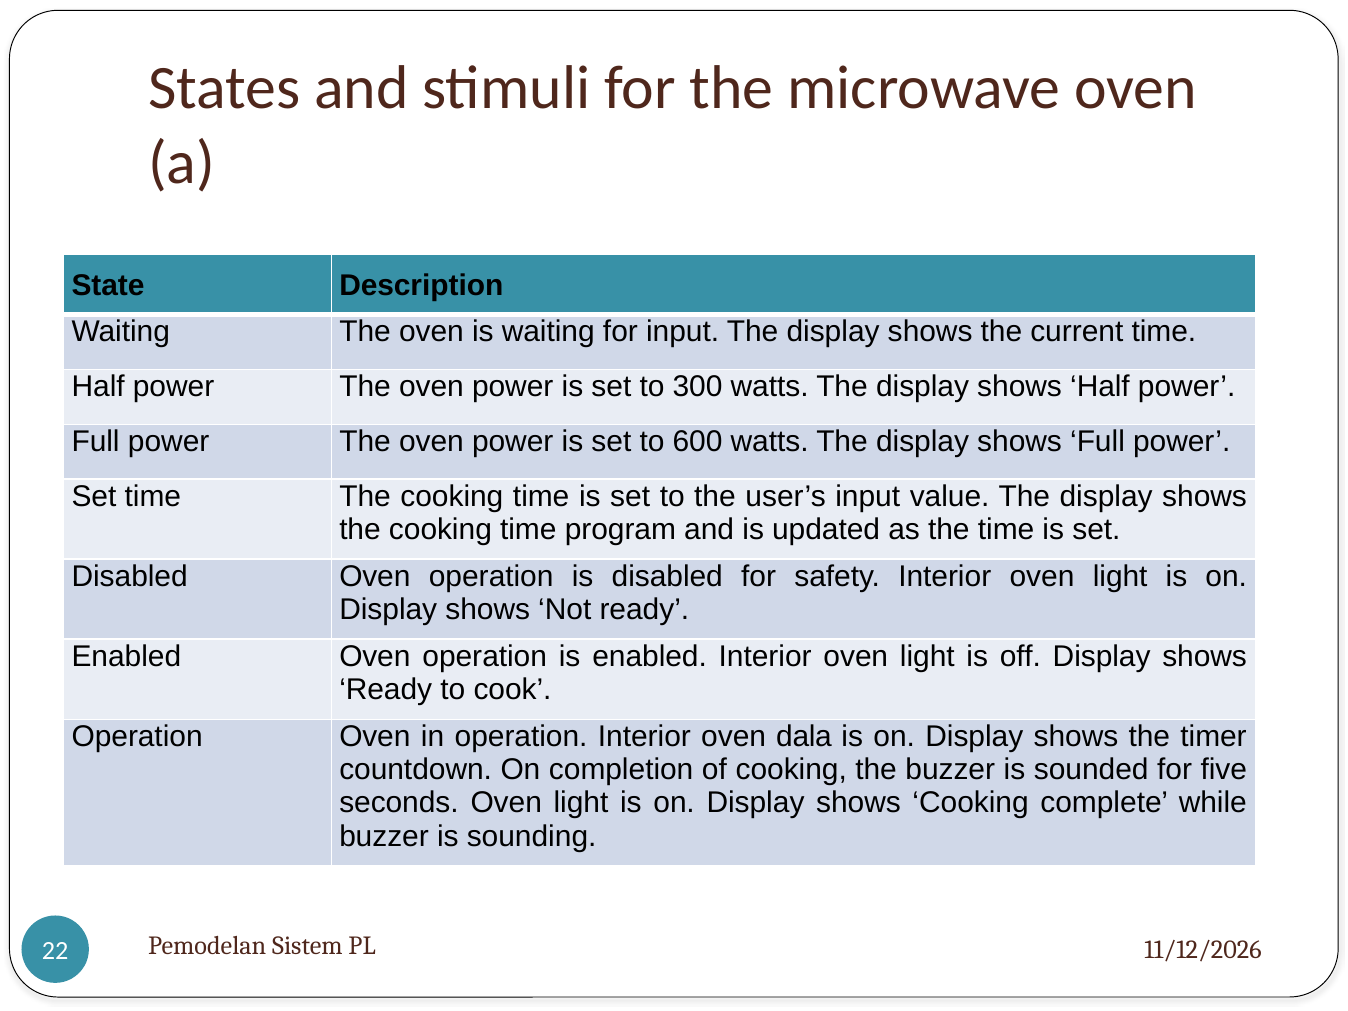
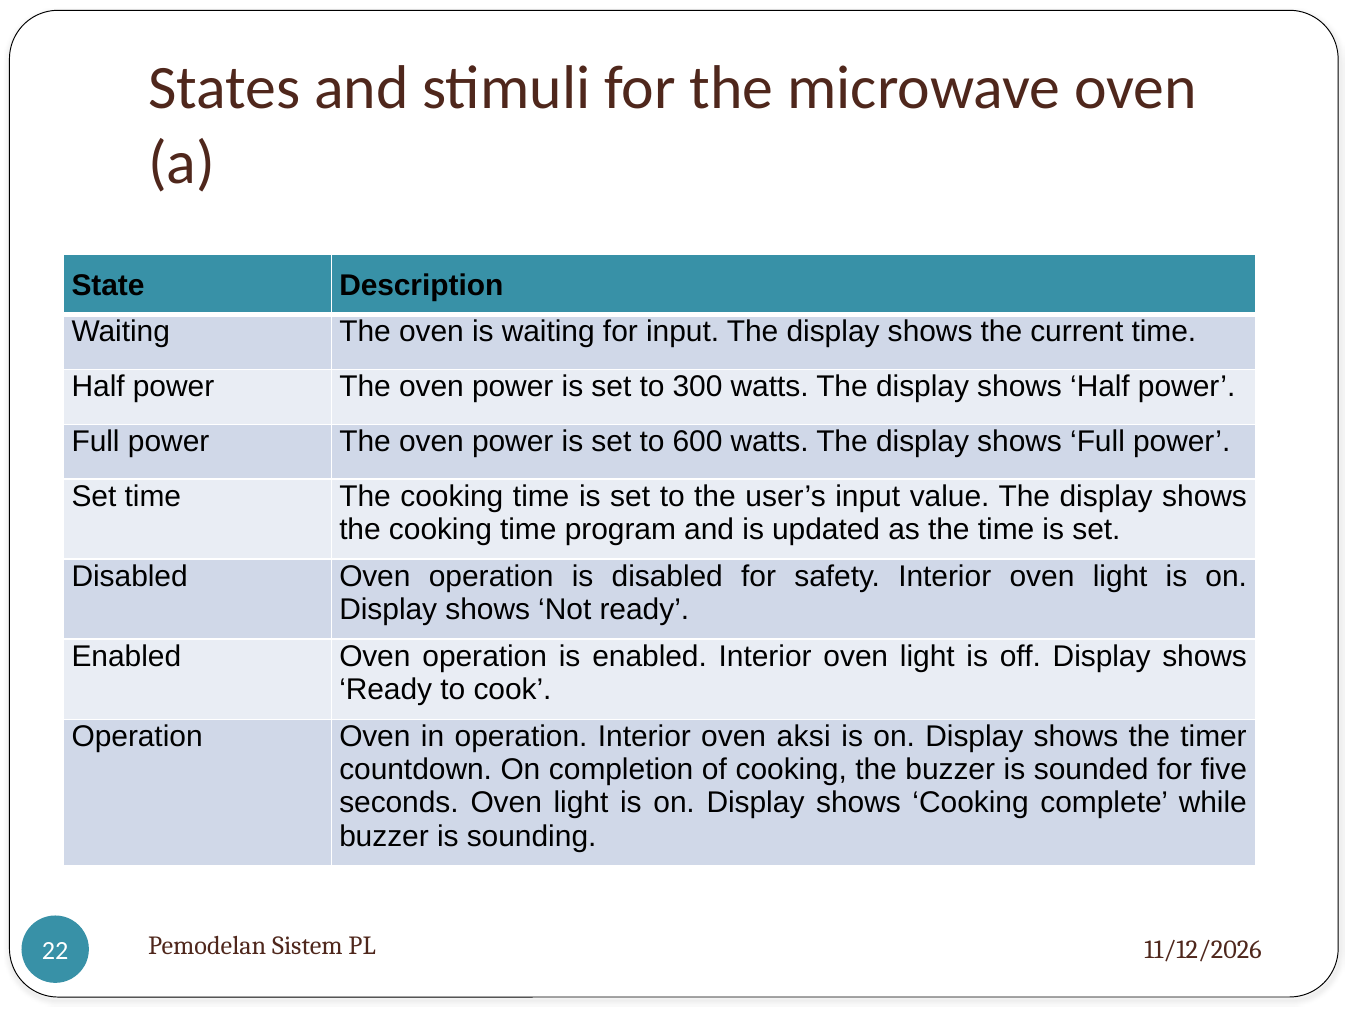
dala: dala -> aksi
